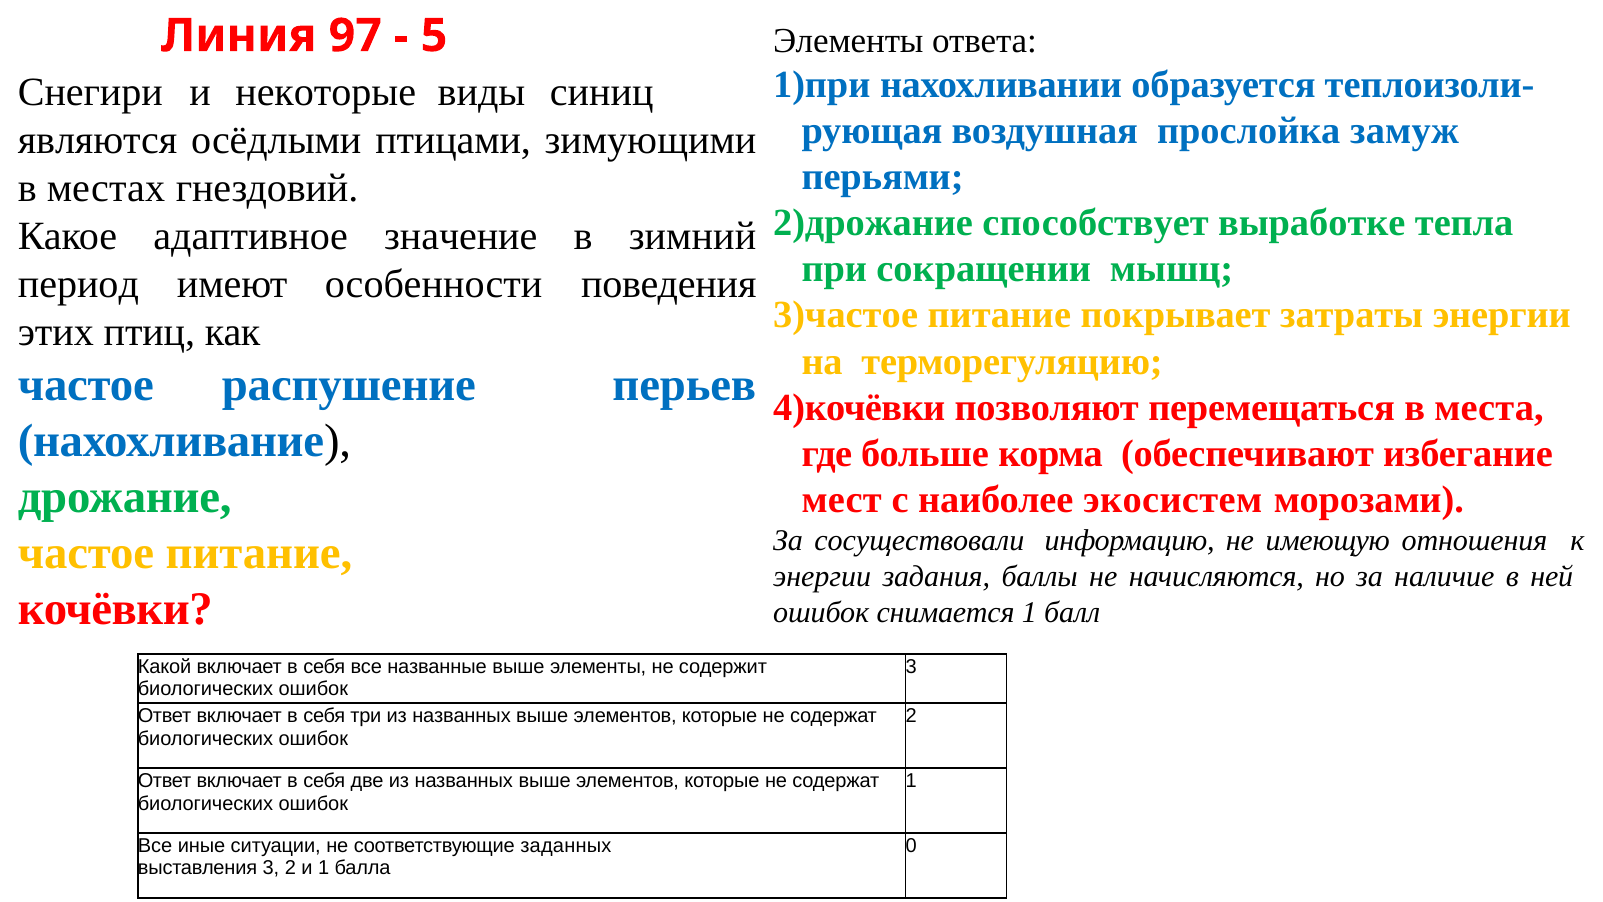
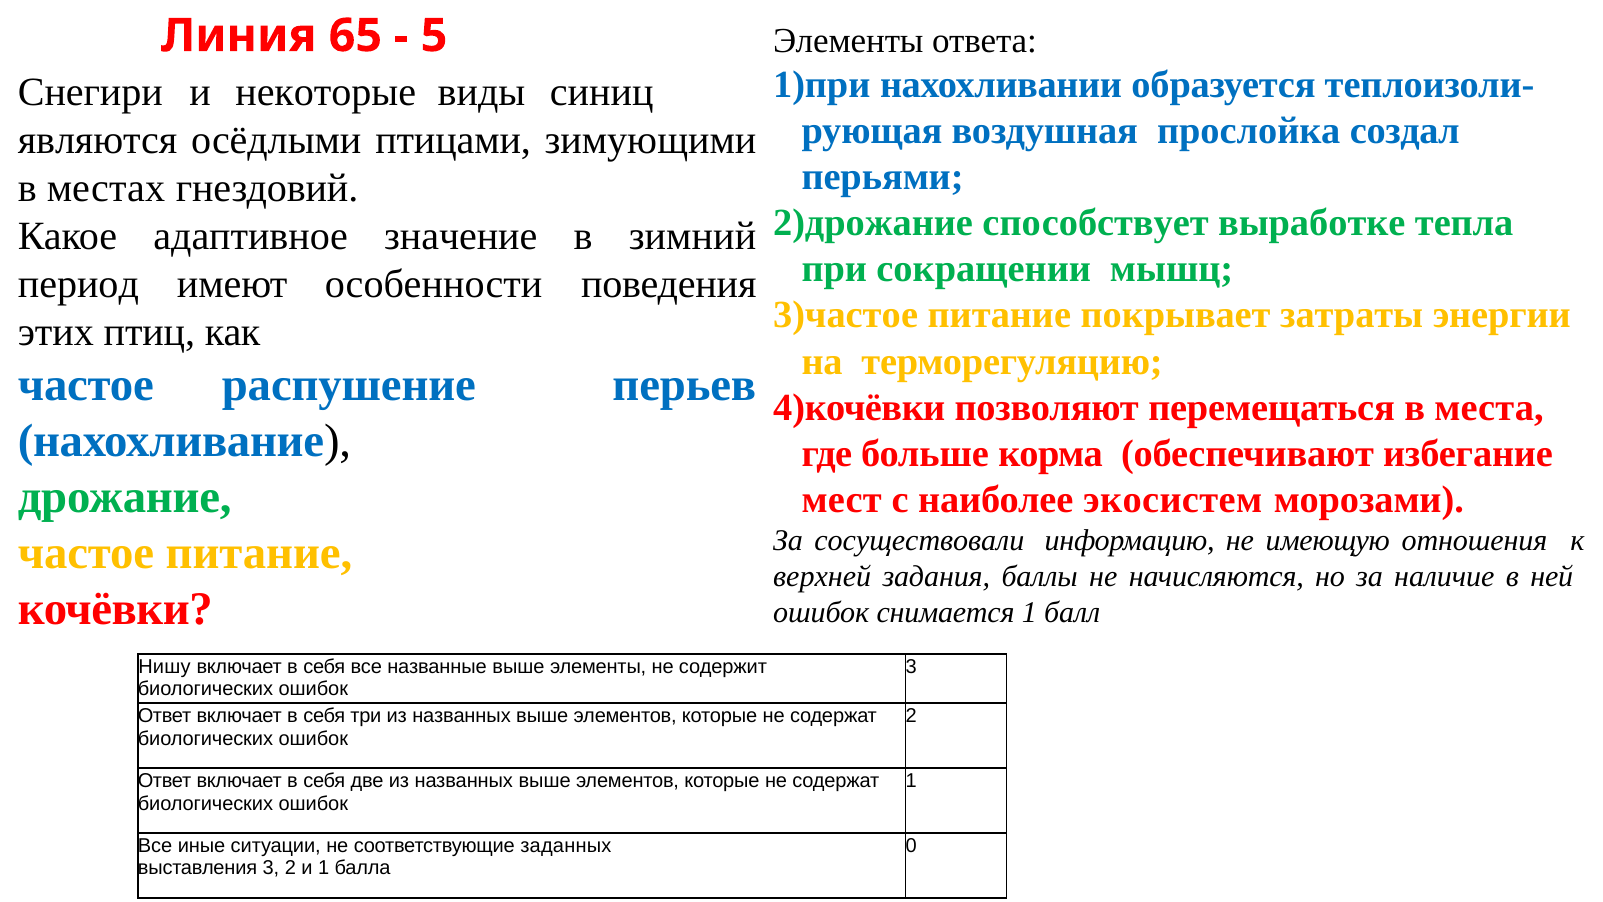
97: 97 -> 65
замуж: замуж -> создал
энергии at (822, 576): энергии -> верхней
Какой: Какой -> Нишу
